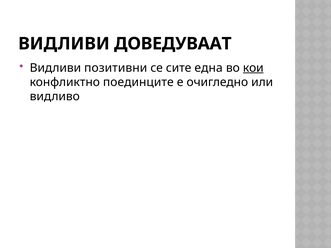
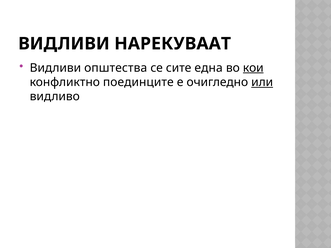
ДОВЕДУВААТ: ДОВЕДУВААТ -> НАРЕКУВААТ
позитивни: позитивни -> општества
или underline: none -> present
